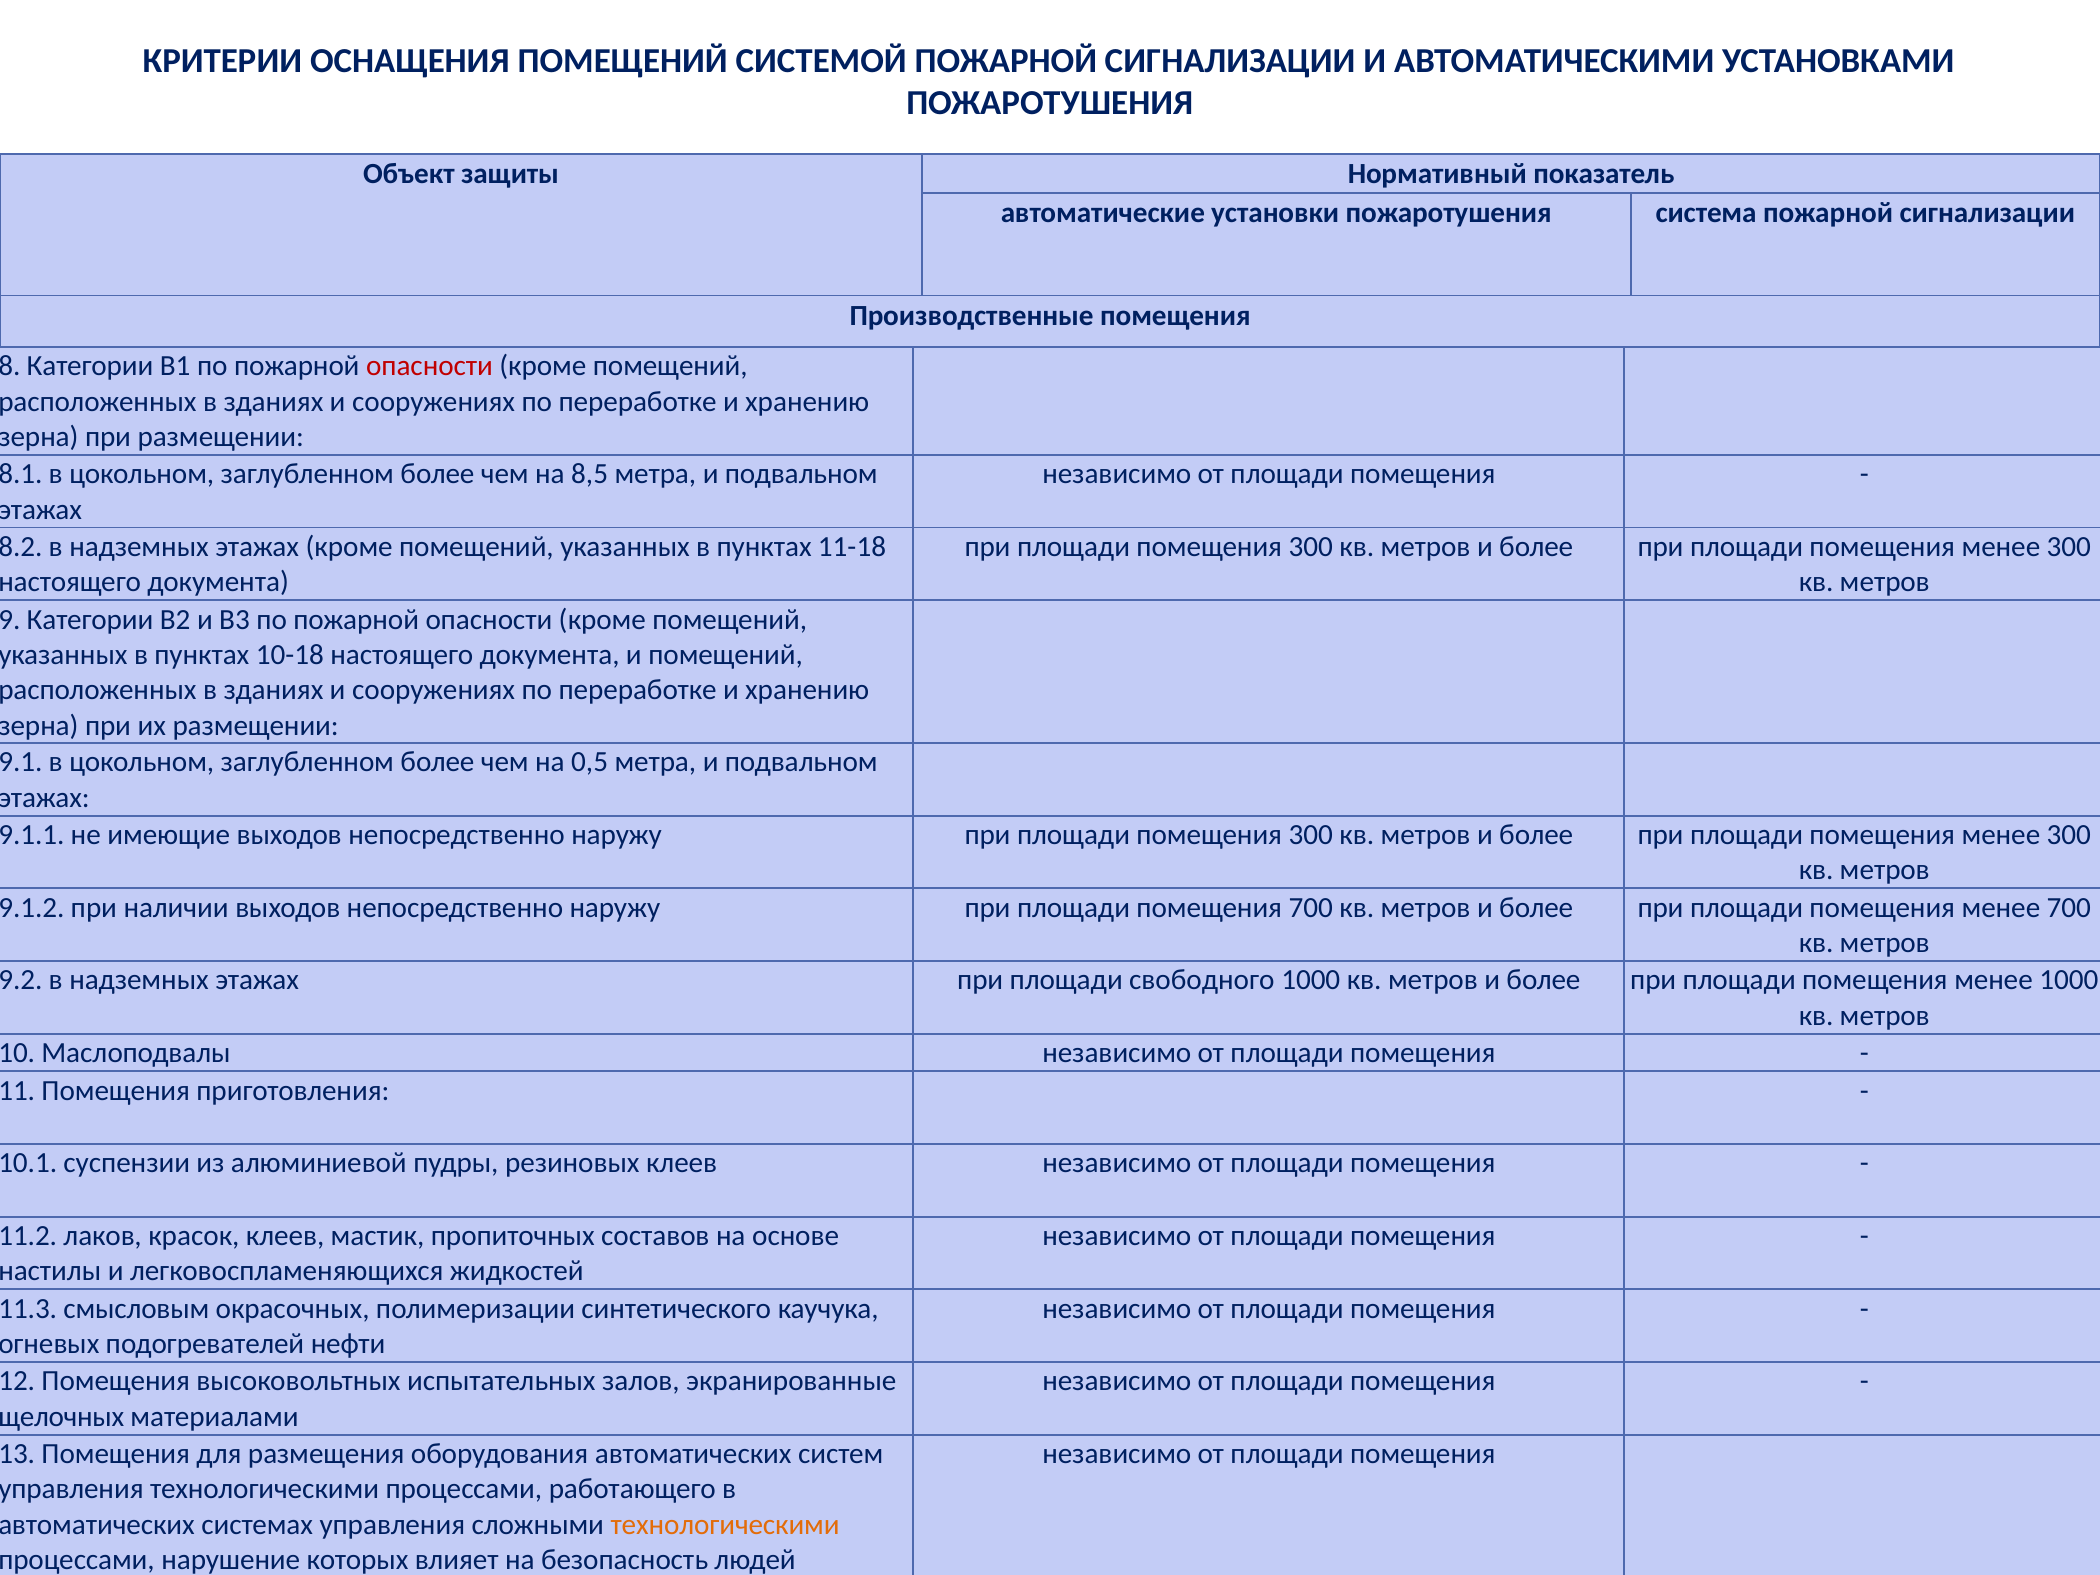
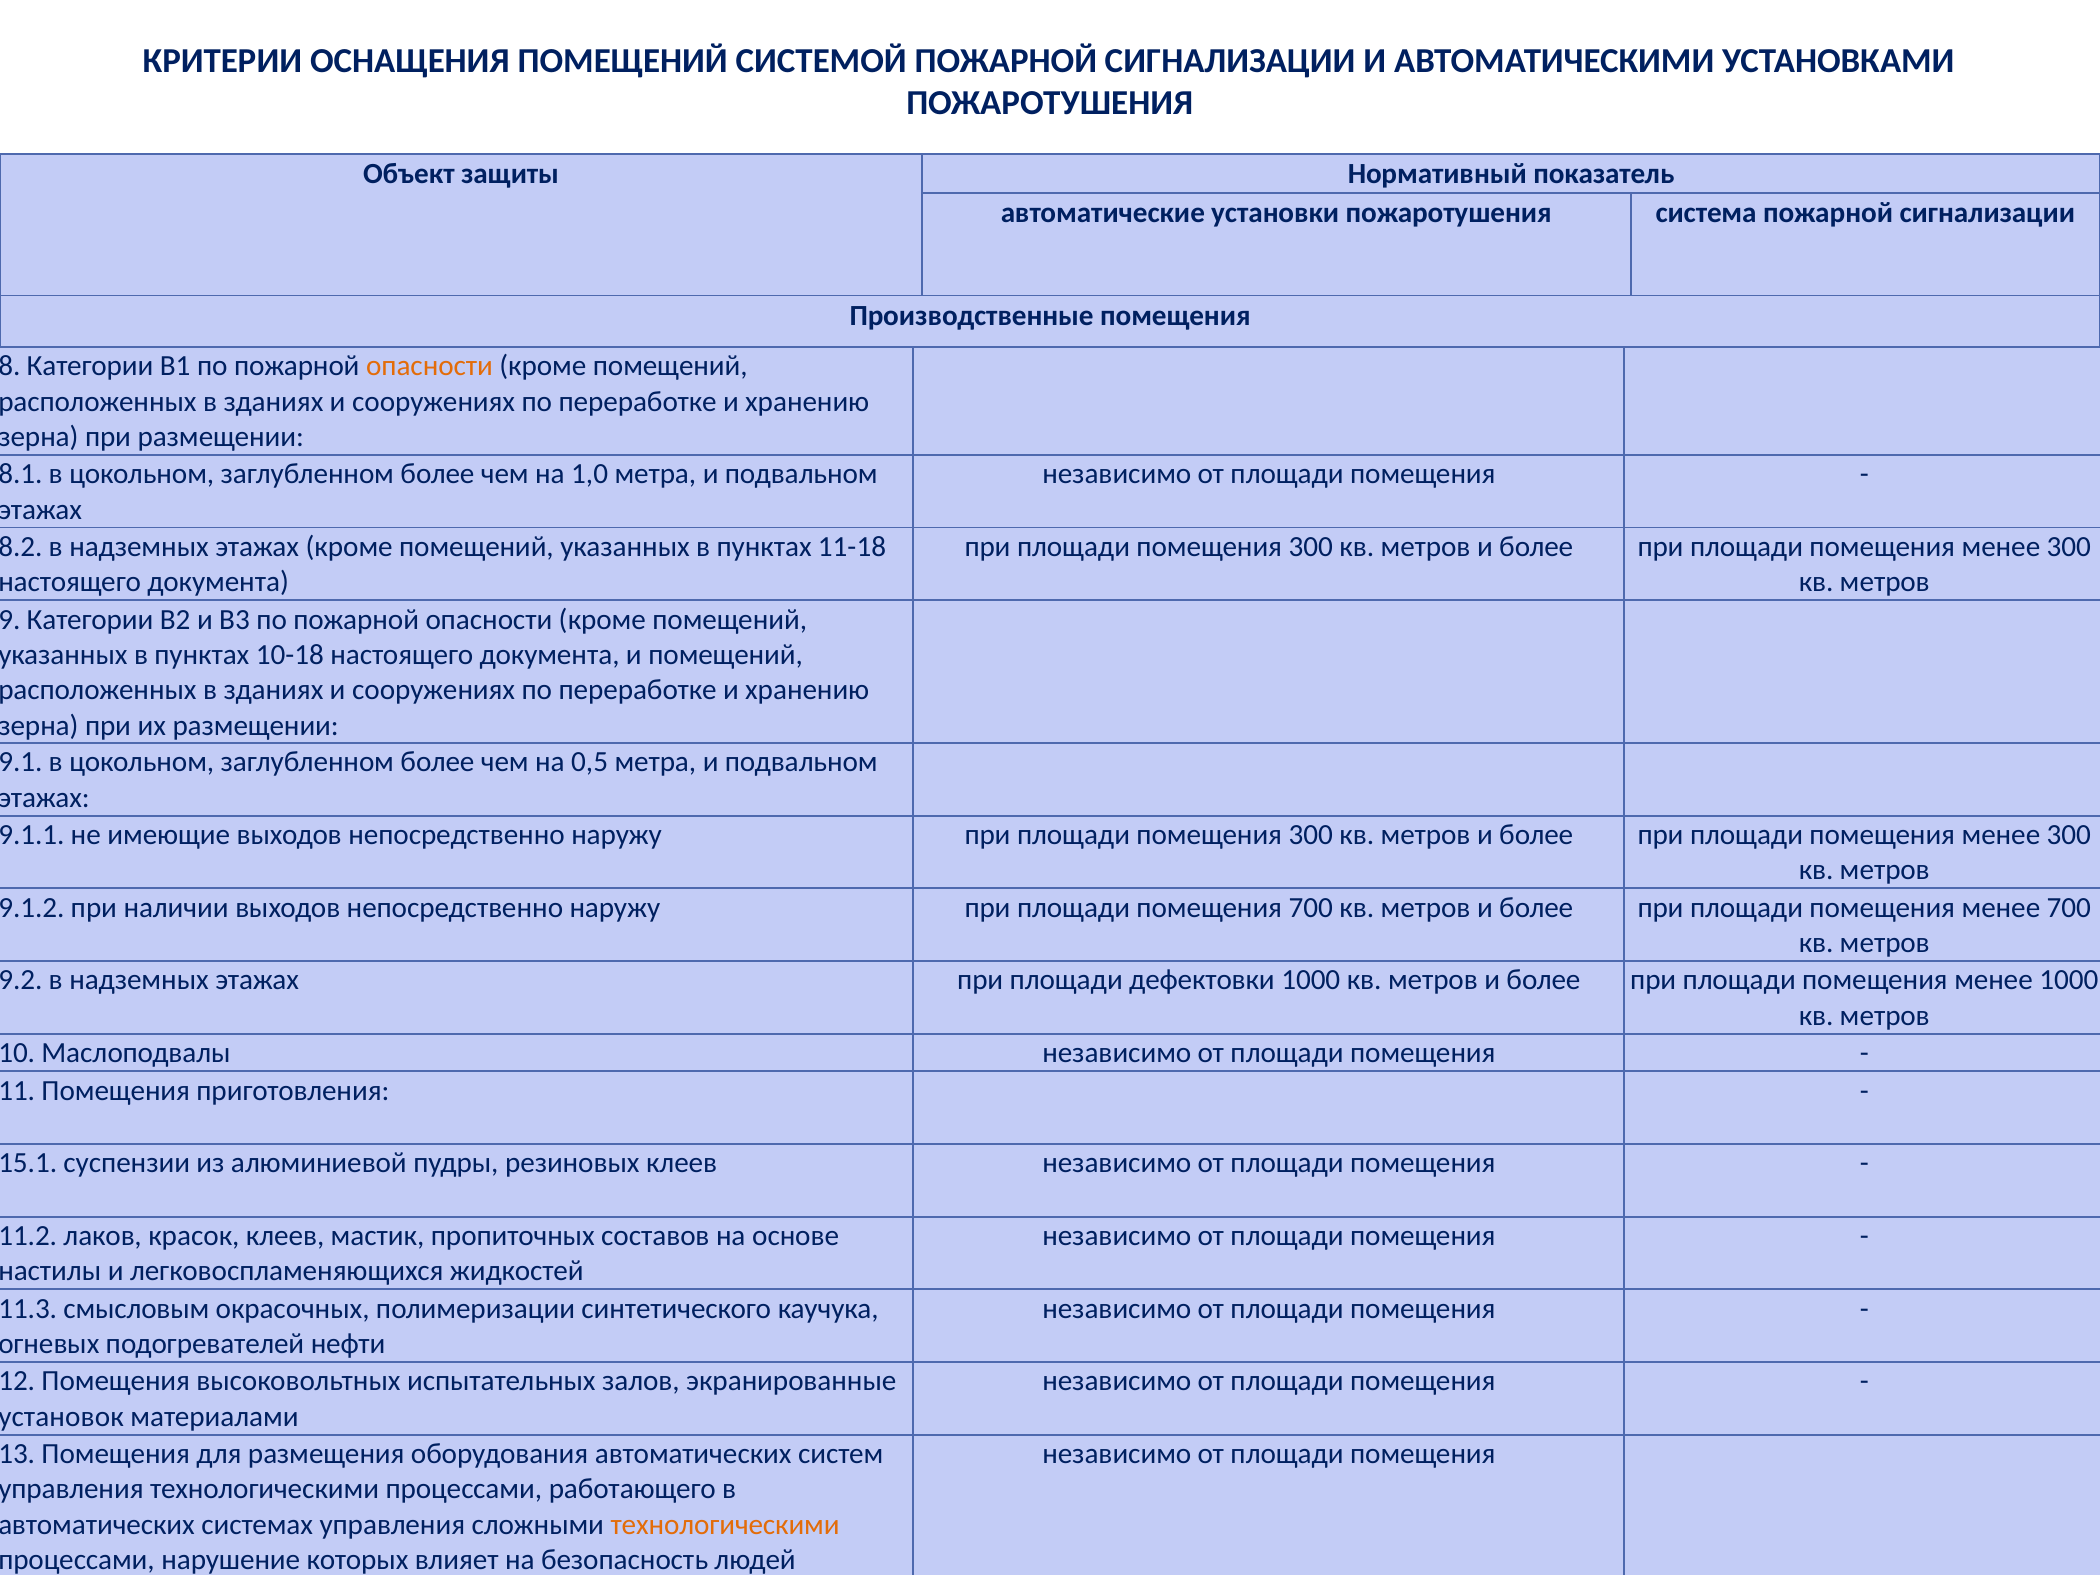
опасности at (429, 366) colour: red -> orange
8,5: 8,5 -> 1,0
свободного: свободного -> дефектовки
10.1: 10.1 -> 15.1
щелочных: щелочных -> установок
